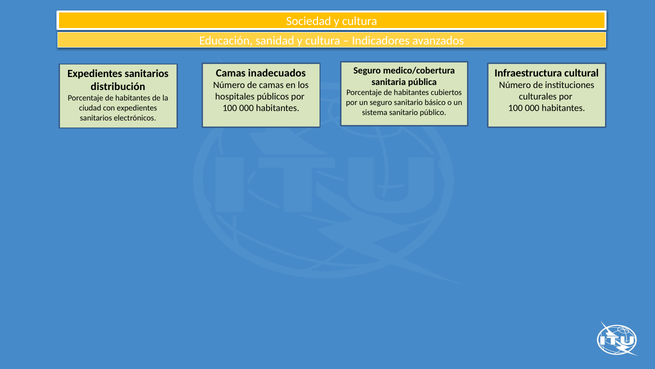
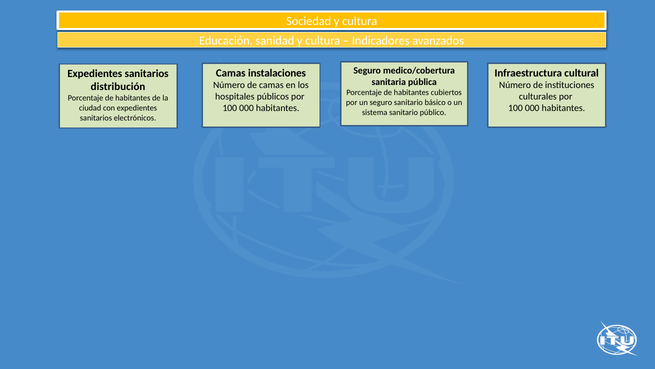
inadecuados: inadecuados -> instalaciones
